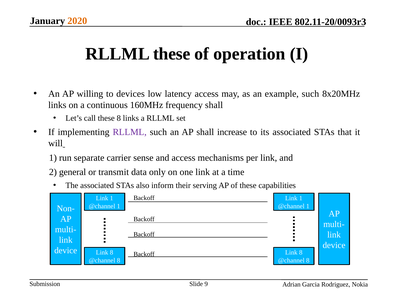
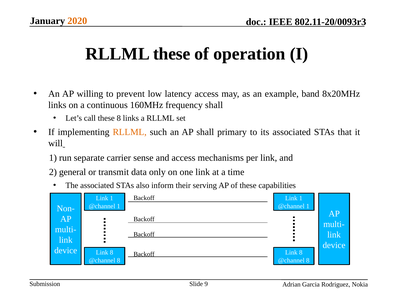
devices: devices -> prevent
example such: such -> band
RLLML at (130, 132) colour: purple -> orange
increase: increase -> primary
